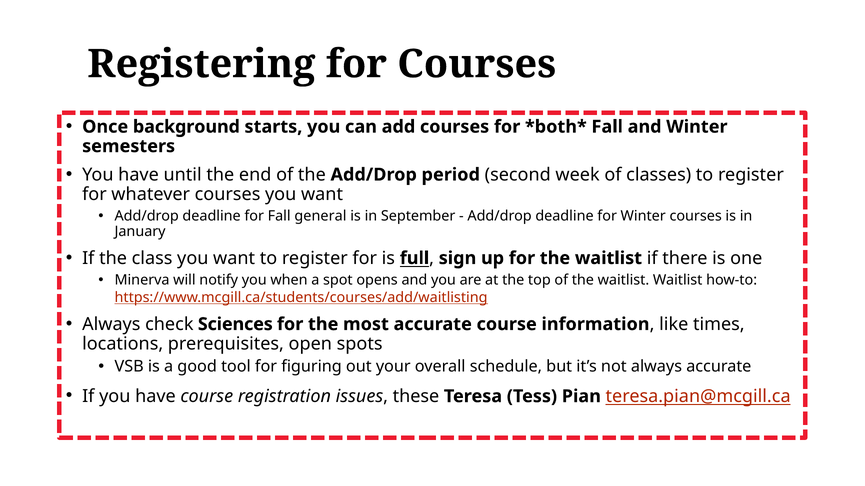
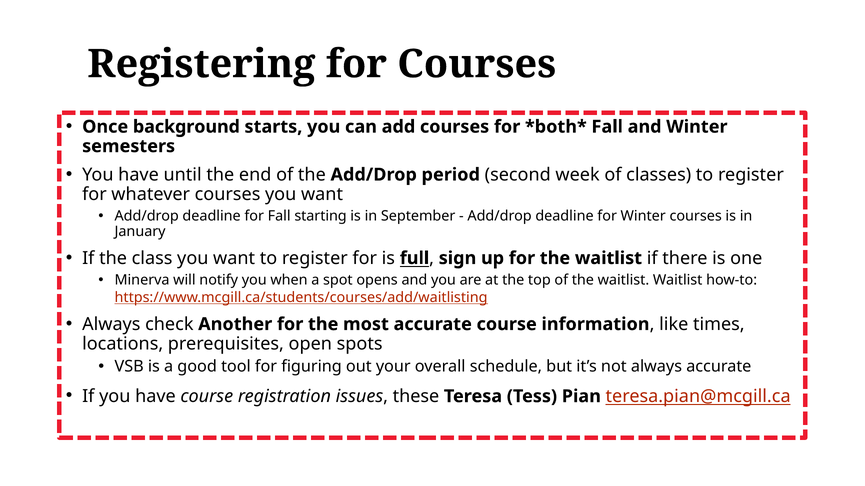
general: general -> starting
Sciences: Sciences -> Another
